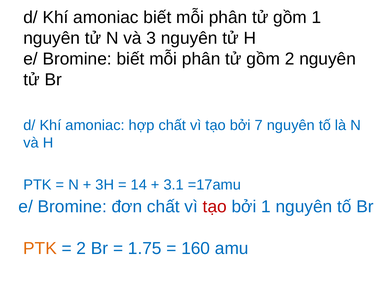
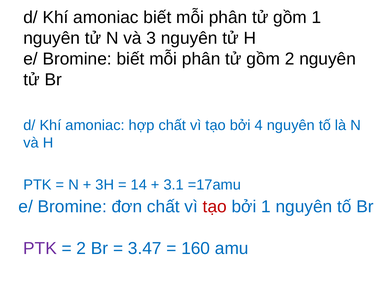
7: 7 -> 4
PTK at (40, 248) colour: orange -> purple
1.75: 1.75 -> 3.47
